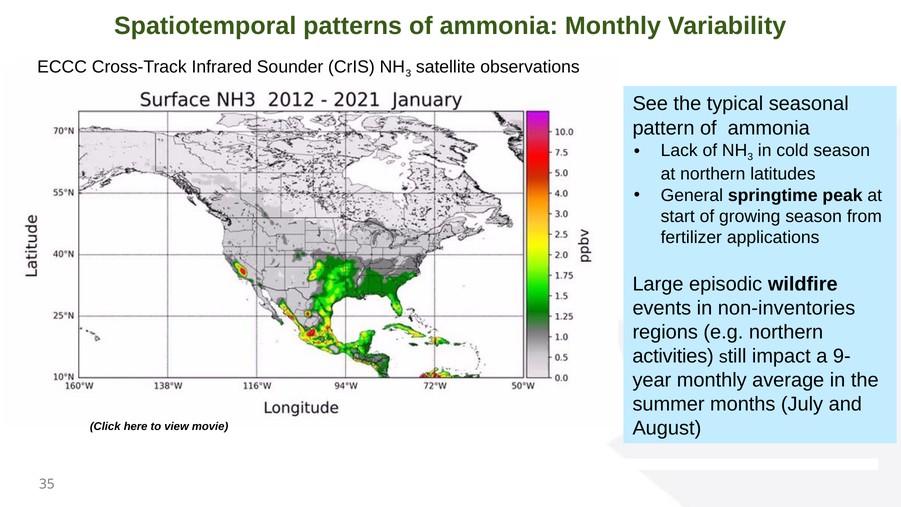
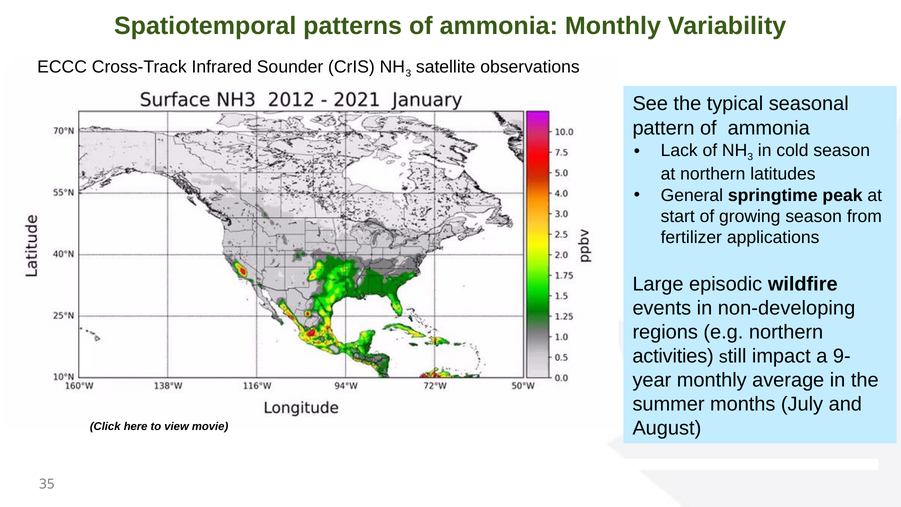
non-inventories: non-inventories -> non-developing
